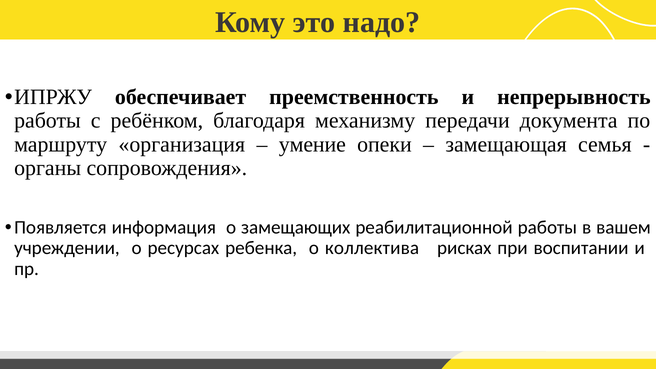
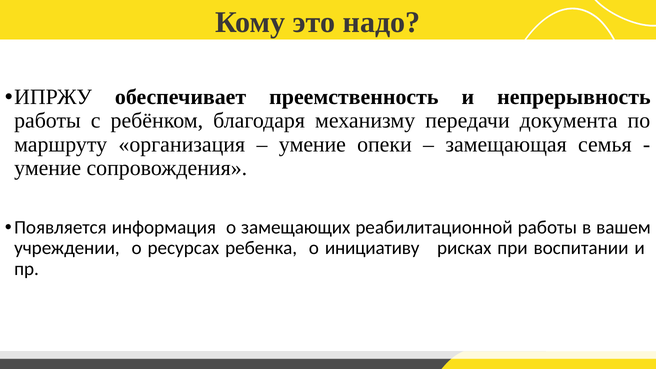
органы at (48, 168): органы -> умение
коллектива: коллектива -> инициативу
